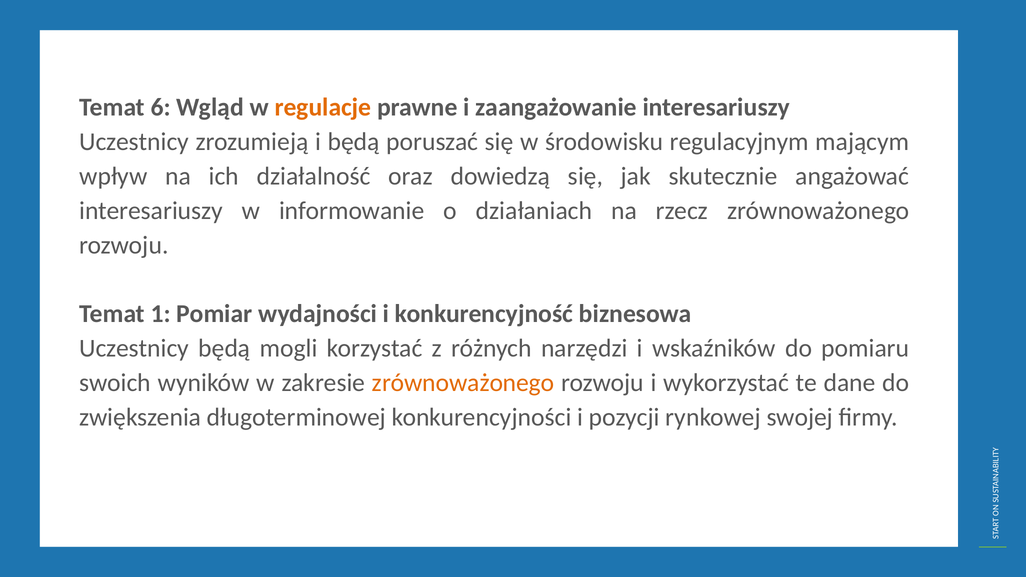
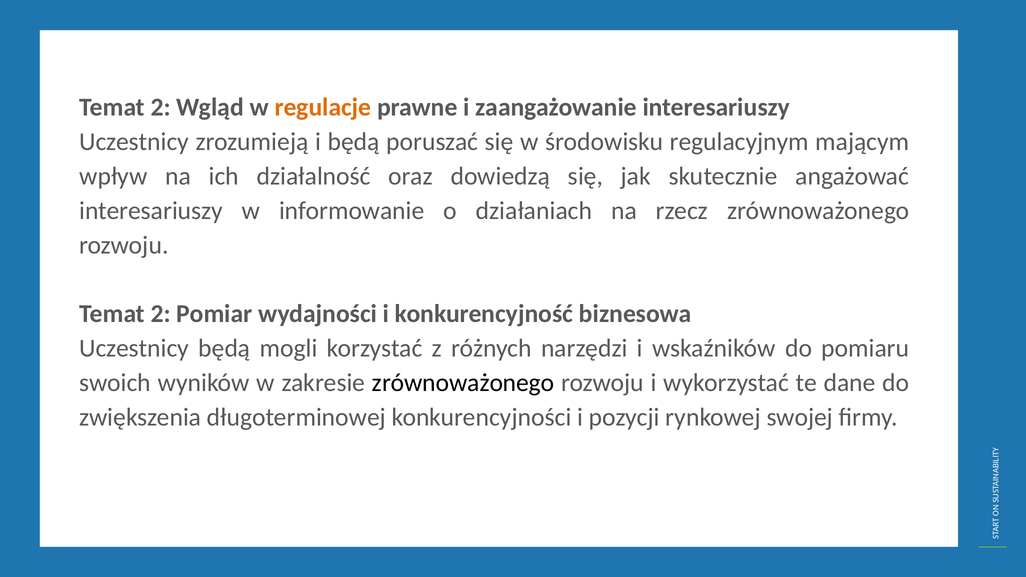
6 at (161, 107): 6 -> 2
1 at (161, 314): 1 -> 2
zrównoważonego at (463, 383) colour: orange -> black
